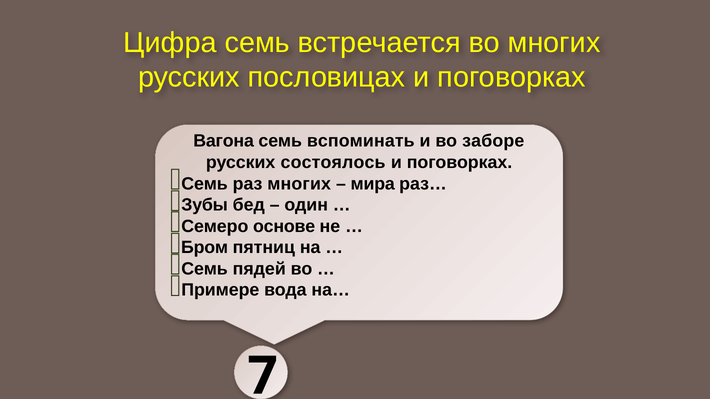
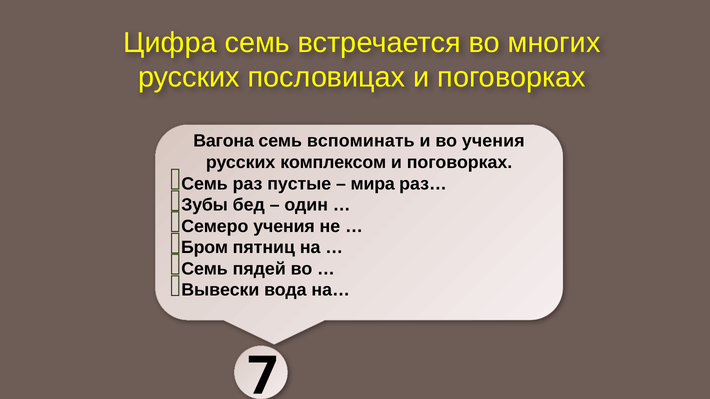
во заборе: заборе -> учения
состоялось: состоялось -> комплексом
раз многих: многих -> пустые
Семеро основе: основе -> учения
Примере: Примере -> Вывески
